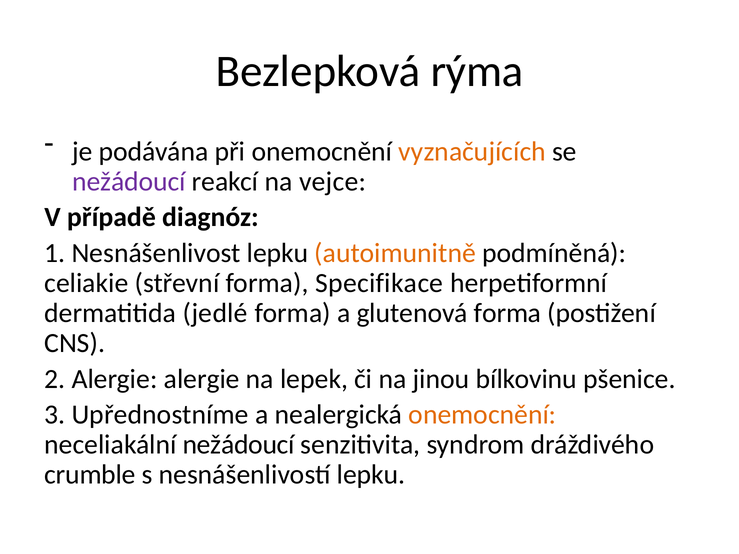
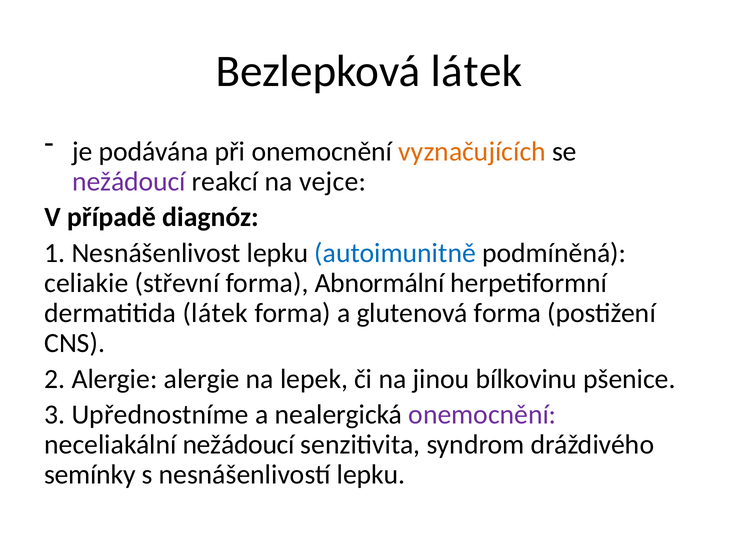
Bezlepková rýma: rýma -> látek
autoimunitně colour: orange -> blue
Specifikace: Specifikace -> Abnormální
dermatitida jedlé: jedlé -> látek
onemocnění at (482, 415) colour: orange -> purple
crumble: crumble -> semínky
